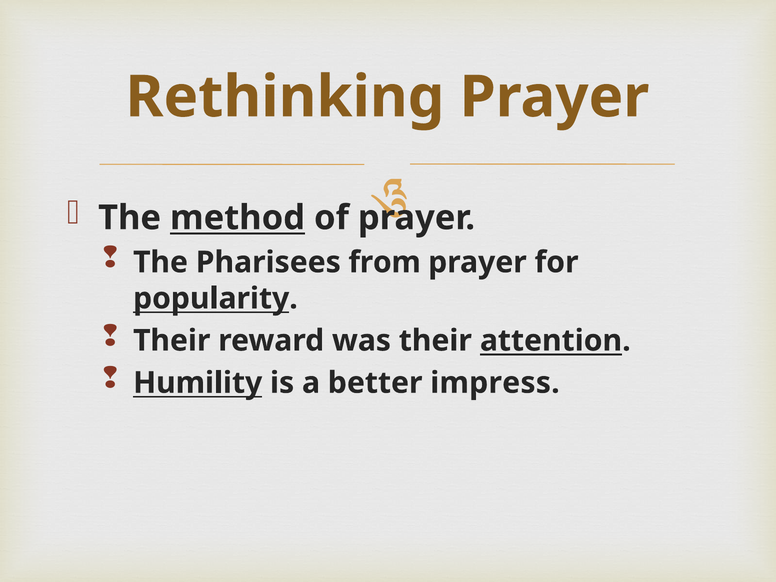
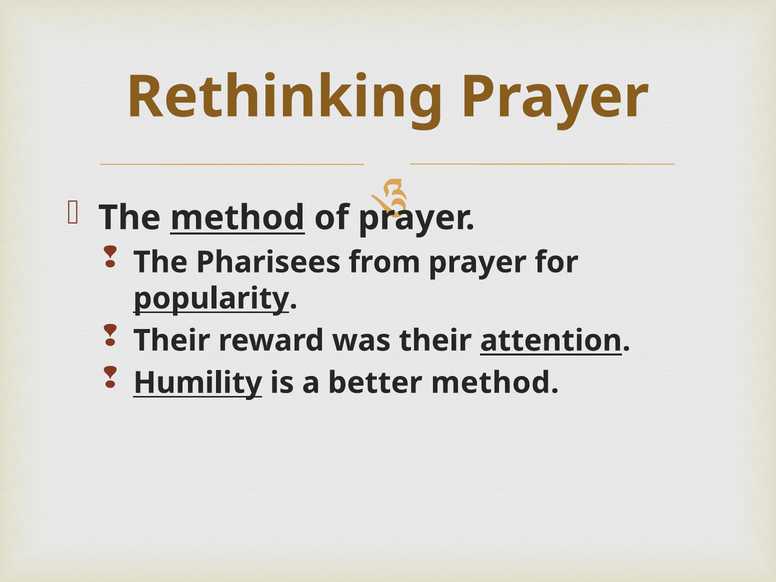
better impress: impress -> method
